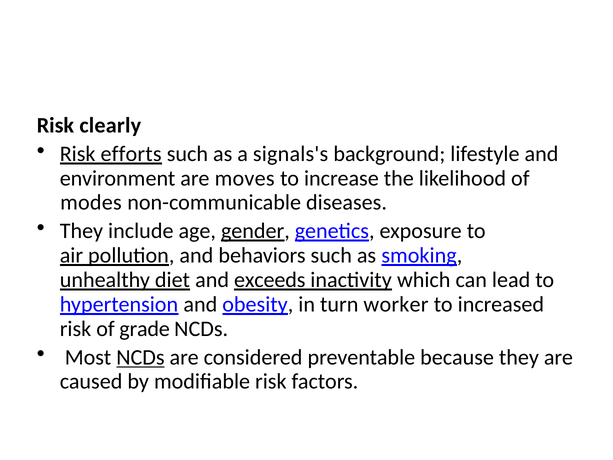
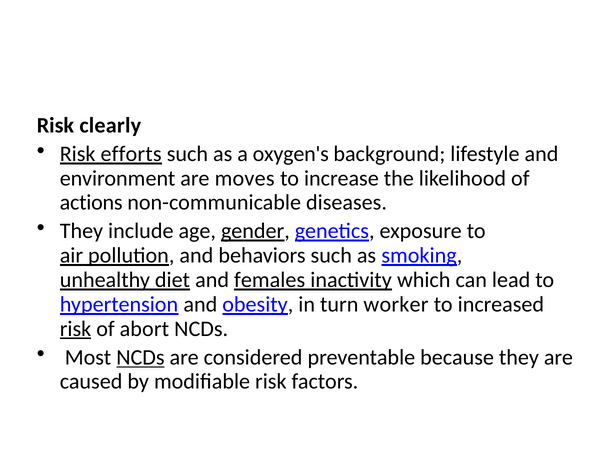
signals's: signals's -> oxygen's
modes: modes -> actions
exceeds: exceeds -> females
risk at (76, 329) underline: none -> present
grade: grade -> abort
